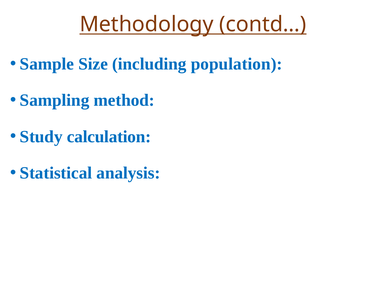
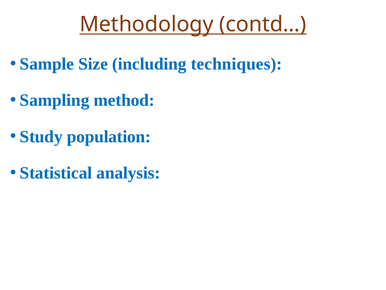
population: population -> techniques
calculation: calculation -> population
